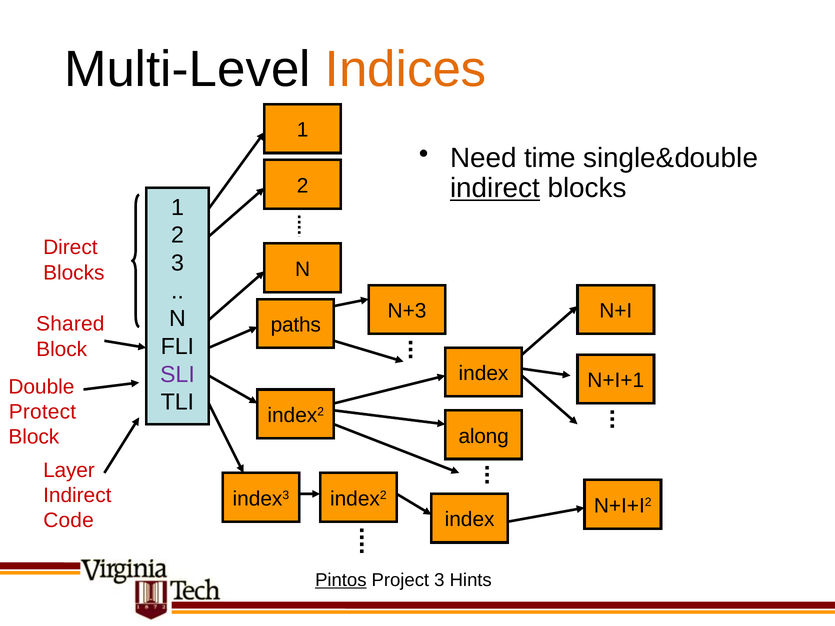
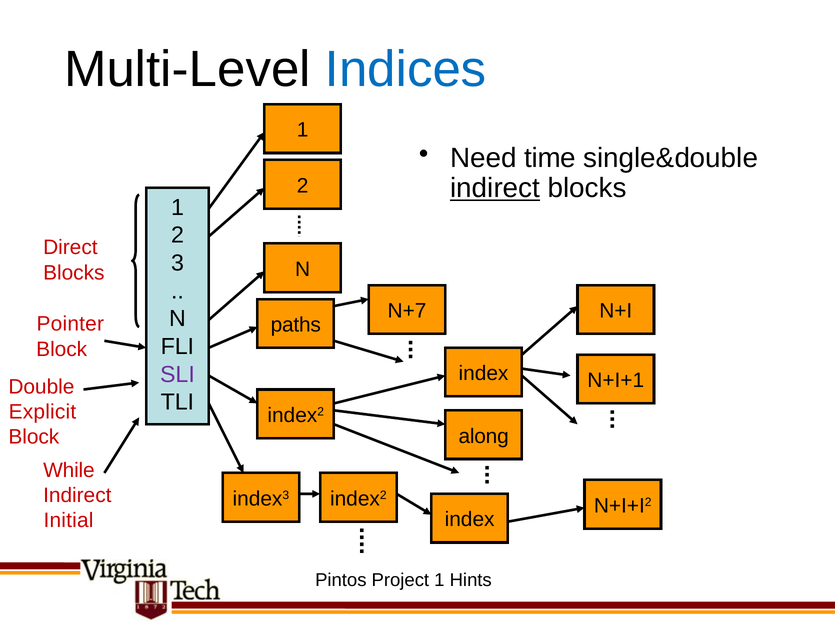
Indices colour: orange -> blue
N+3: N+3 -> N+7
Shared: Shared -> Pointer
Protect: Protect -> Explicit
Layer: Layer -> While
Code: Code -> Initial
Pintos underline: present -> none
Project 3: 3 -> 1
